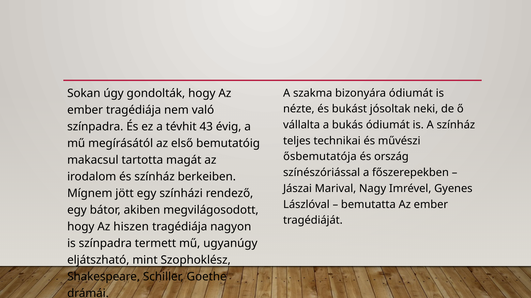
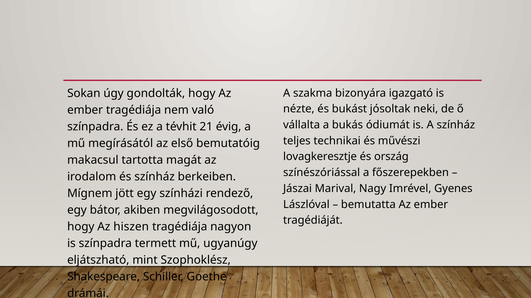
bizonyára ódiumát: ódiumát -> igazgató
43: 43 -> 21
ősbemutatója: ősbemutatója -> lovagkeresztje
